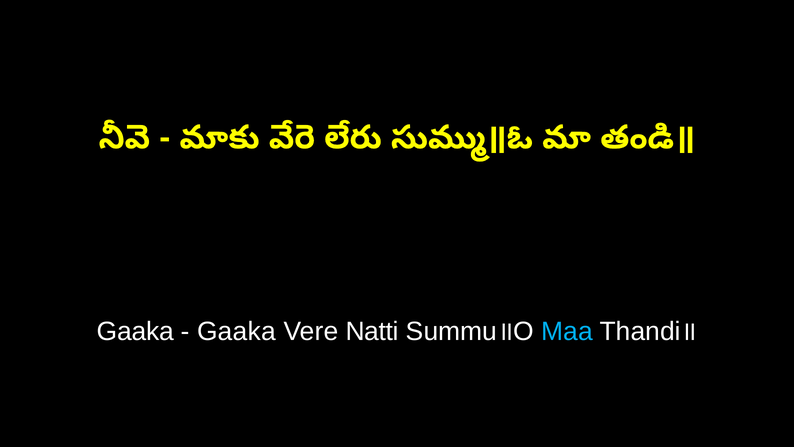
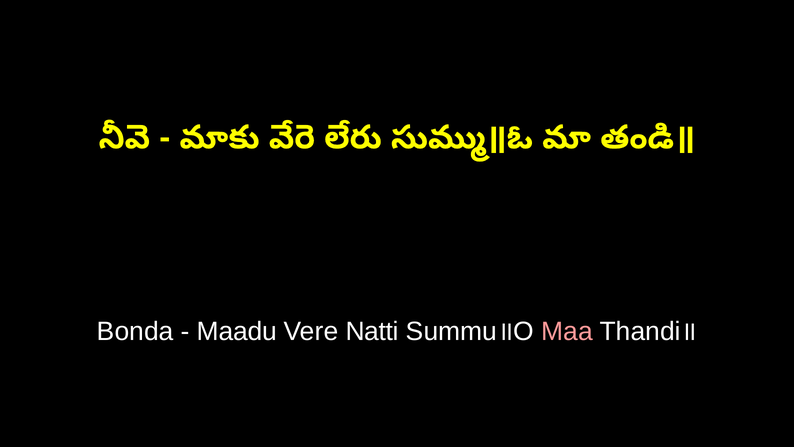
Gaaka at (135, 331): Gaaka -> Bonda
Gaaka at (237, 331): Gaaka -> Maadu
Maa colour: light blue -> pink
